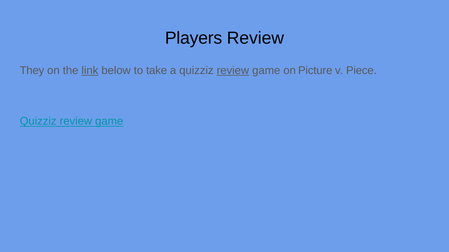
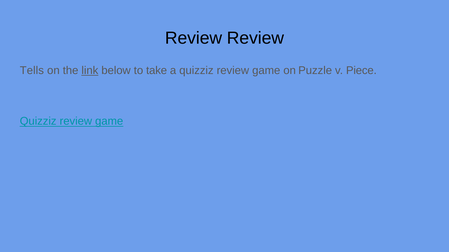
Players at (194, 38): Players -> Review
They: They -> Tells
review at (233, 71) underline: present -> none
Picture: Picture -> Puzzle
